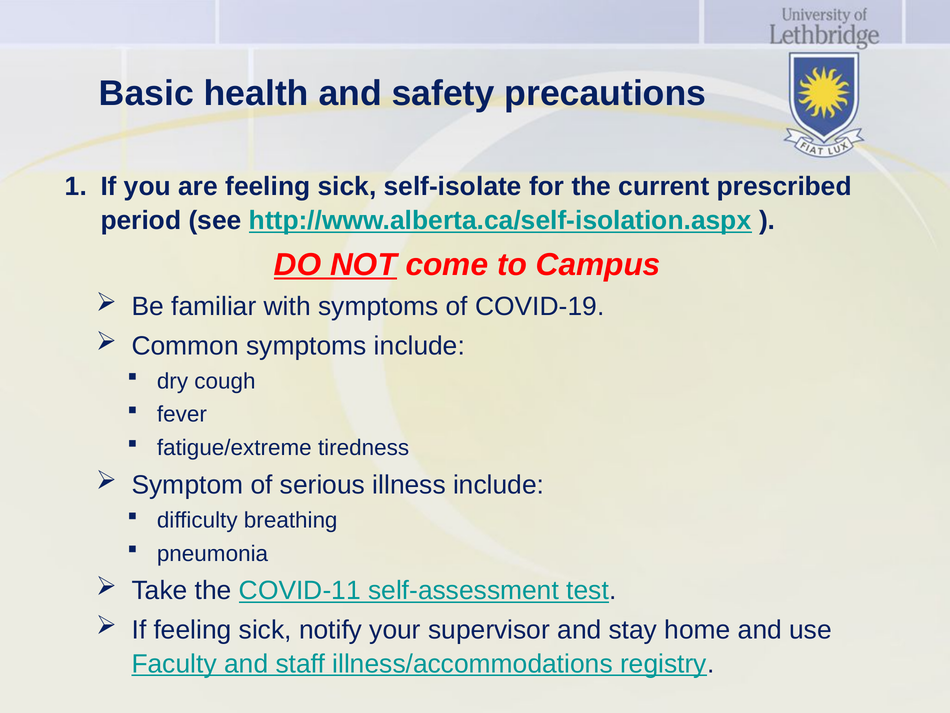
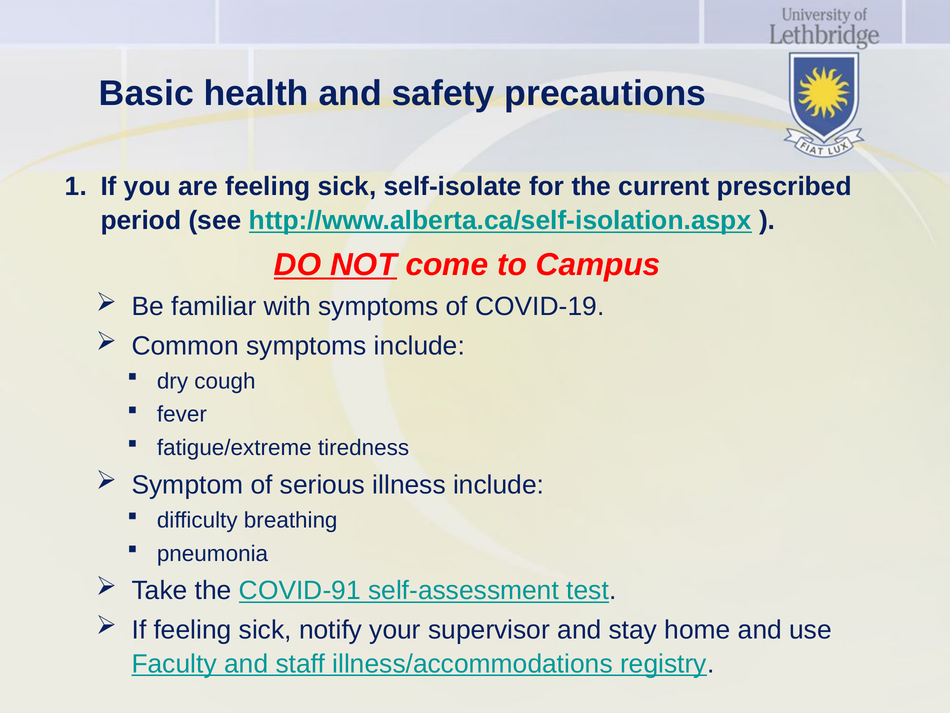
COVID-11: COVID-11 -> COVID-91
